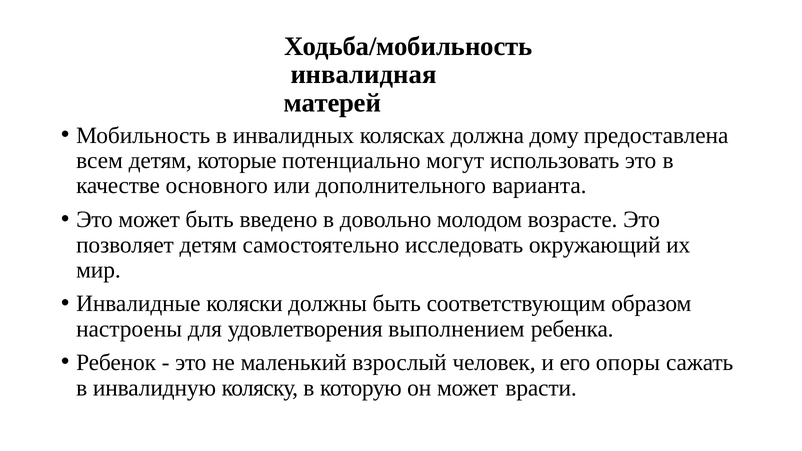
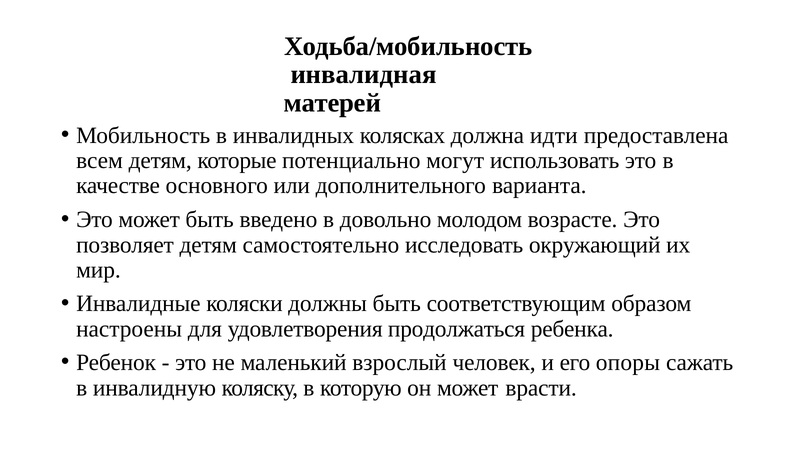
дому: дому -> идти
выполнением: выполнением -> продолжаться
